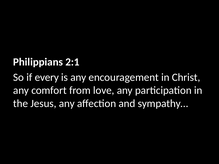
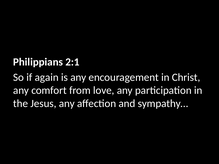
every: every -> again
